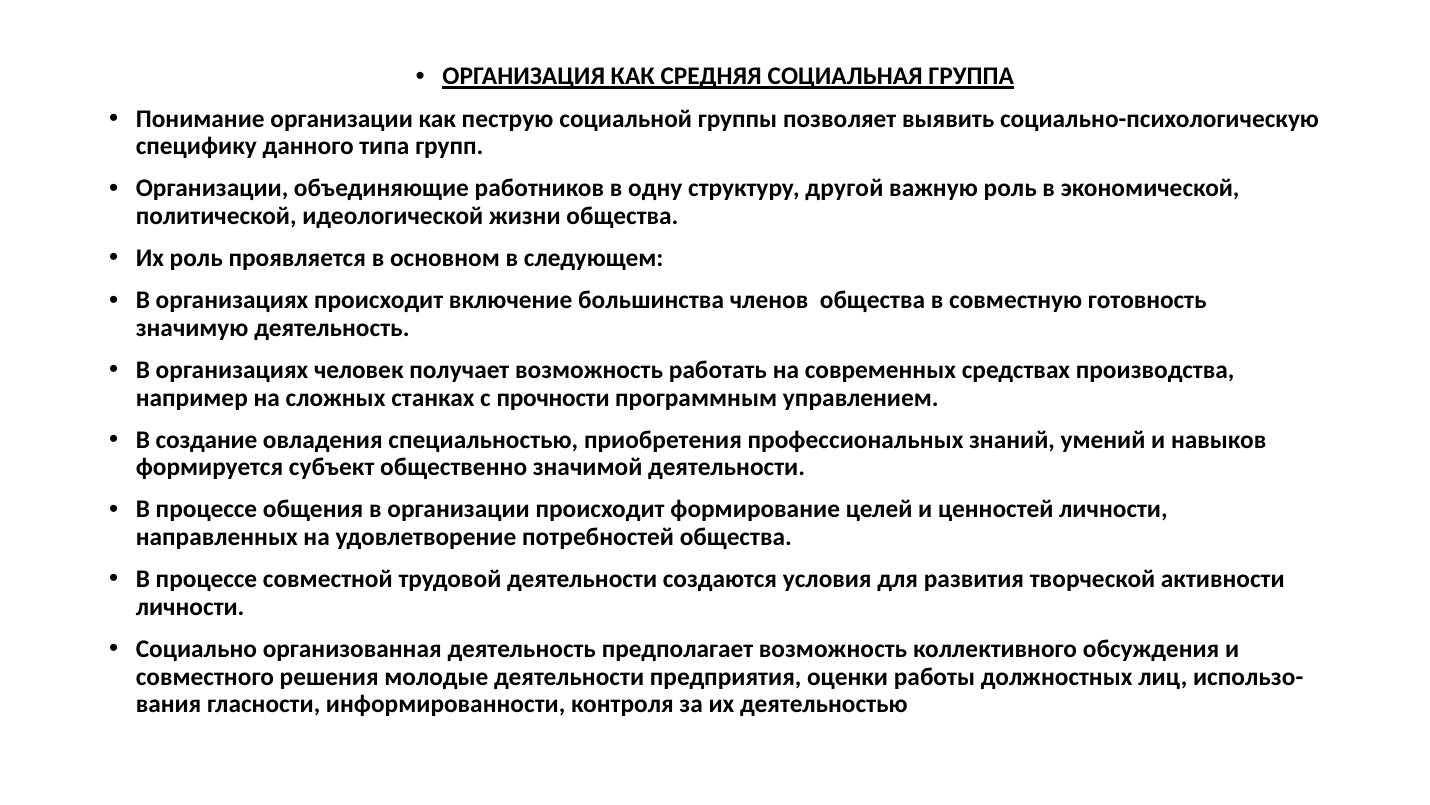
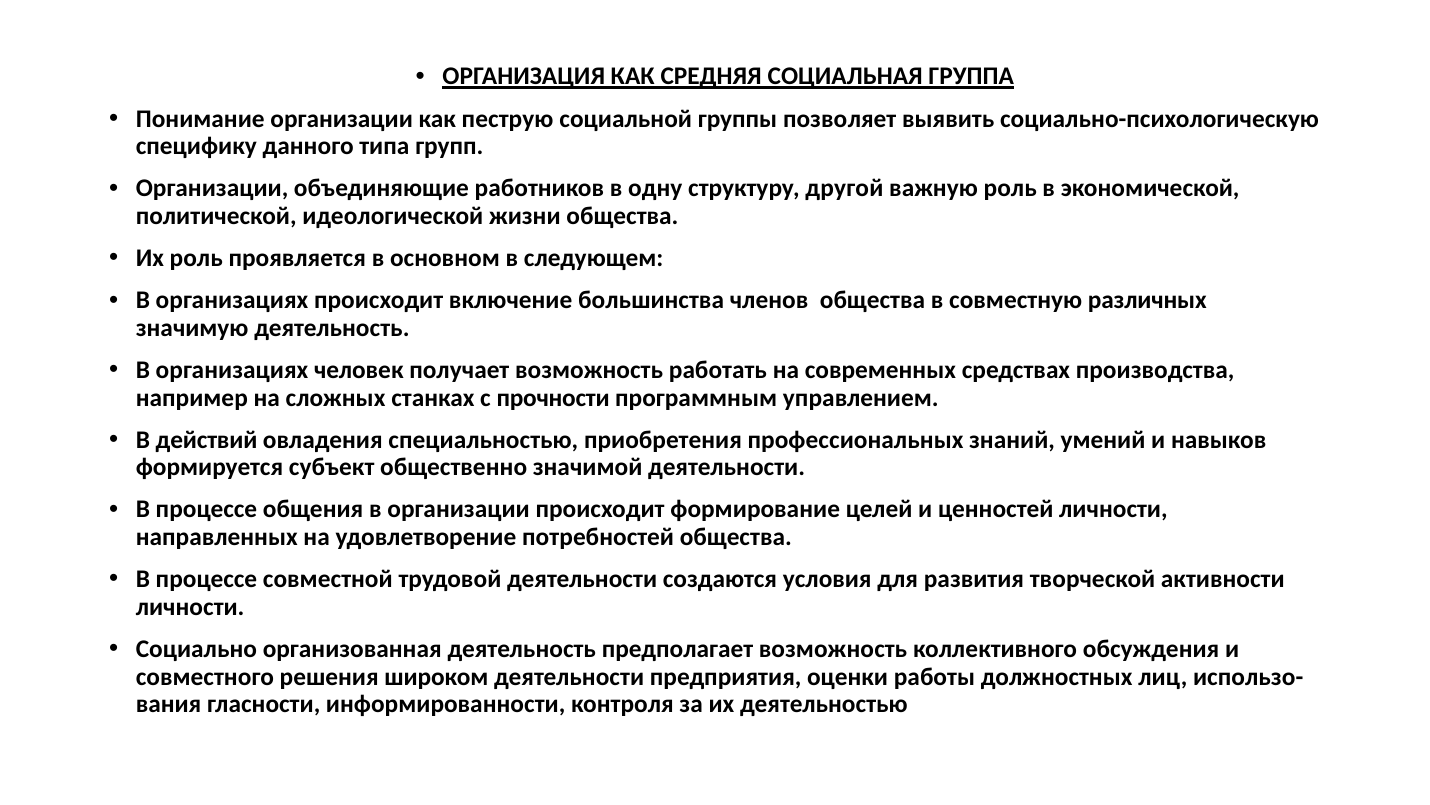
готовность: готовность -> различных
создание: создание -> действий
молодые: молодые -> широком
